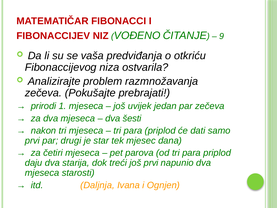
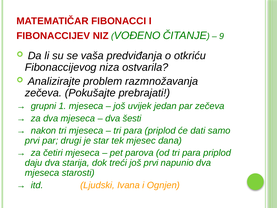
prirodi: prirodi -> grupni
Daljnja: Daljnja -> Ljudski
